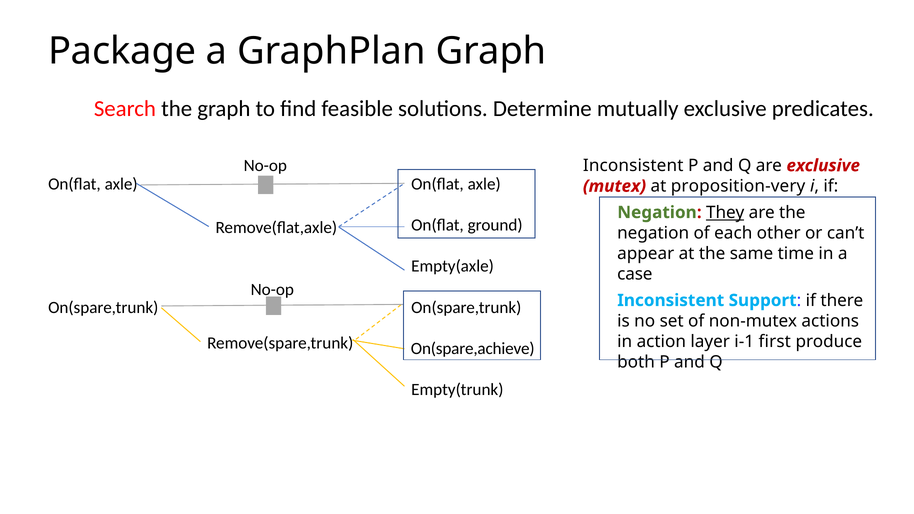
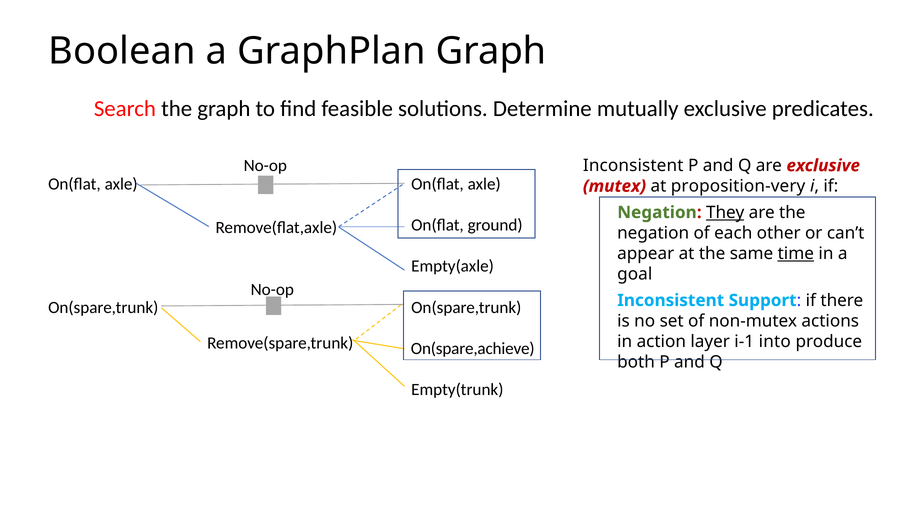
Package: Package -> Boolean
time underline: none -> present
case: case -> goal
first: first -> into
